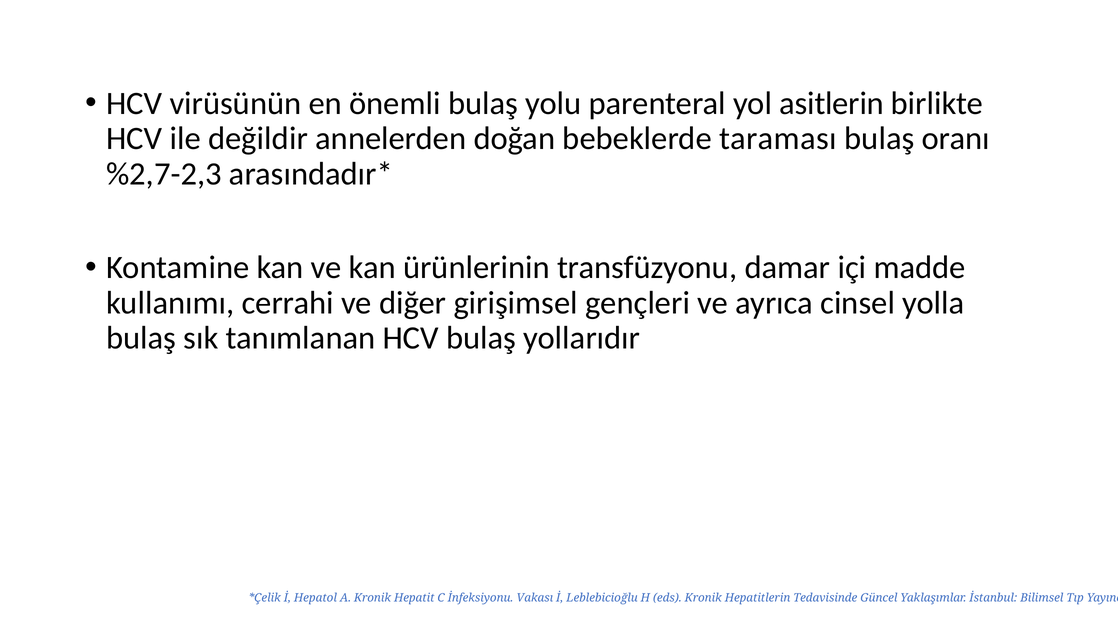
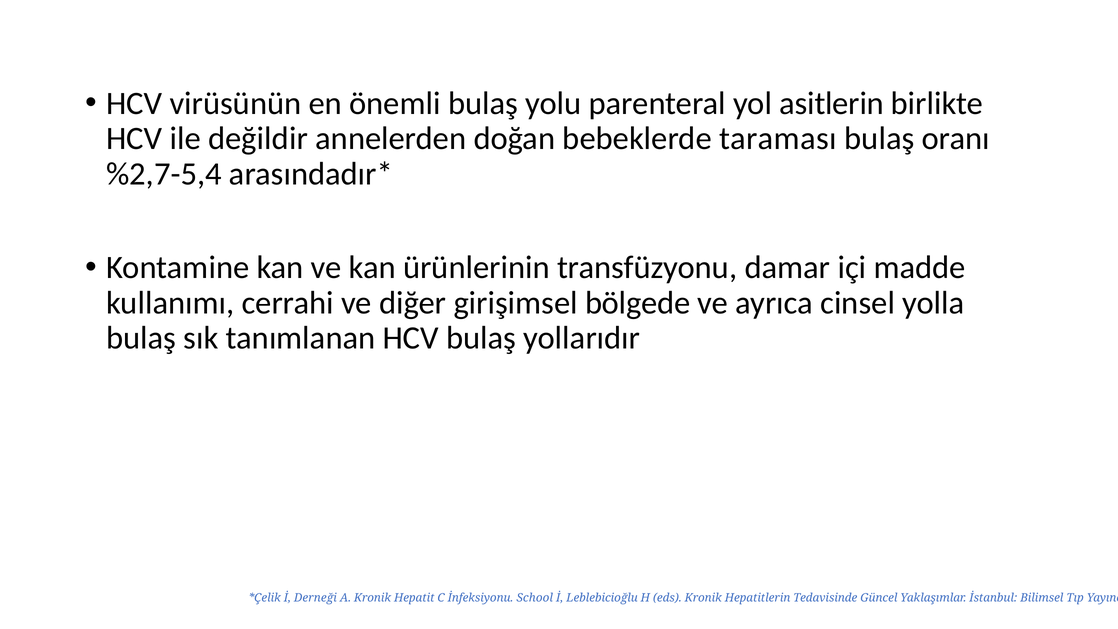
%2,7-2,3: %2,7-2,3 -> %2,7-5,4
gençleri: gençleri -> bölgede
Hepatol: Hepatol -> Derneği
Vakası: Vakası -> School
